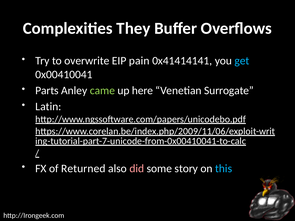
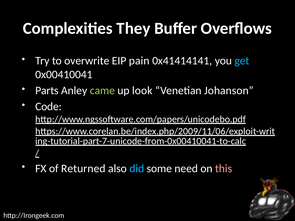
here: here -> look
Surrogate: Surrogate -> Johanson
Latin: Latin -> Code
did colour: pink -> light blue
story: story -> need
this colour: light blue -> pink
